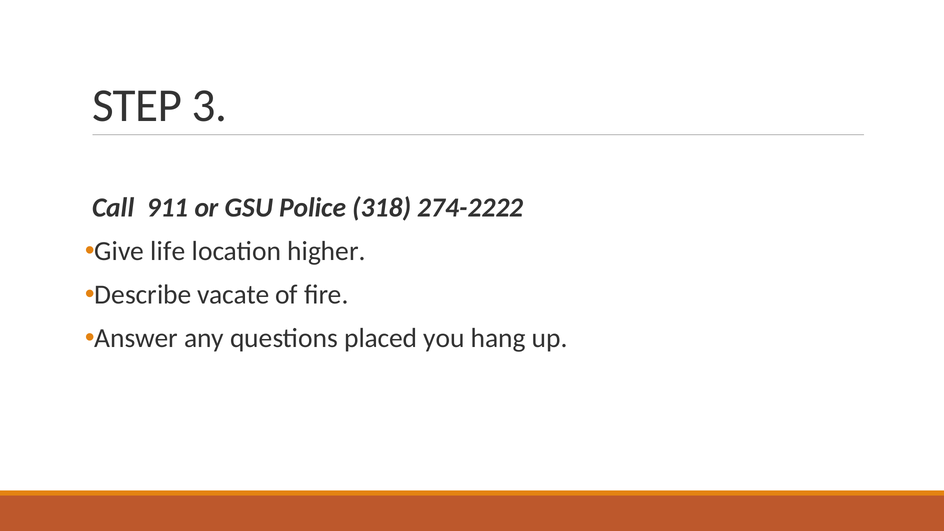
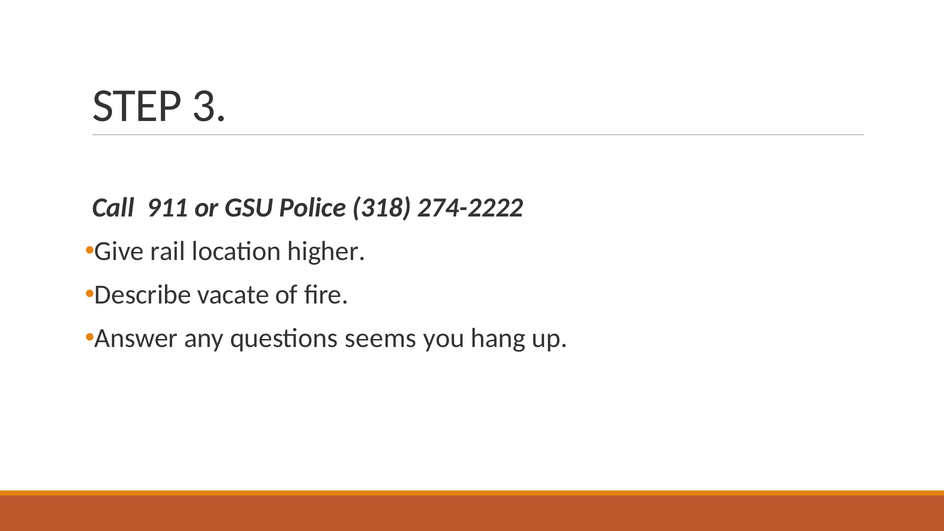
life: life -> rail
placed: placed -> seems
